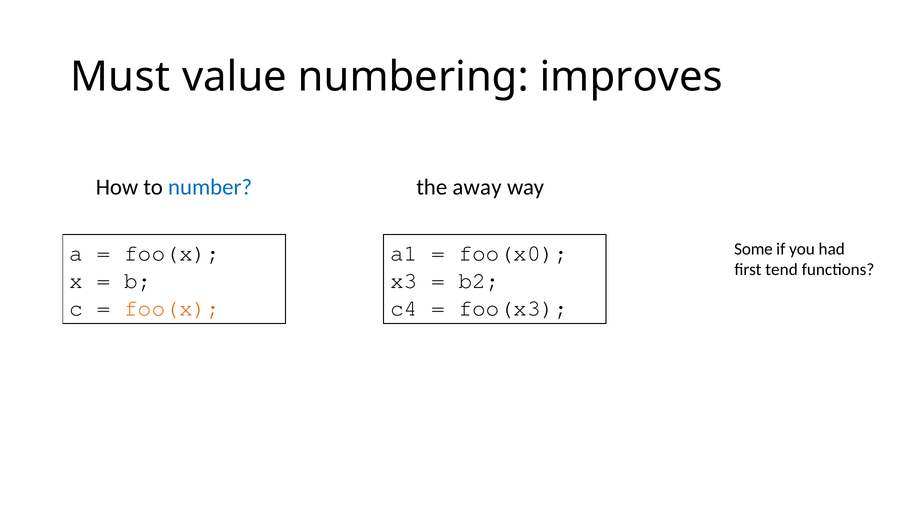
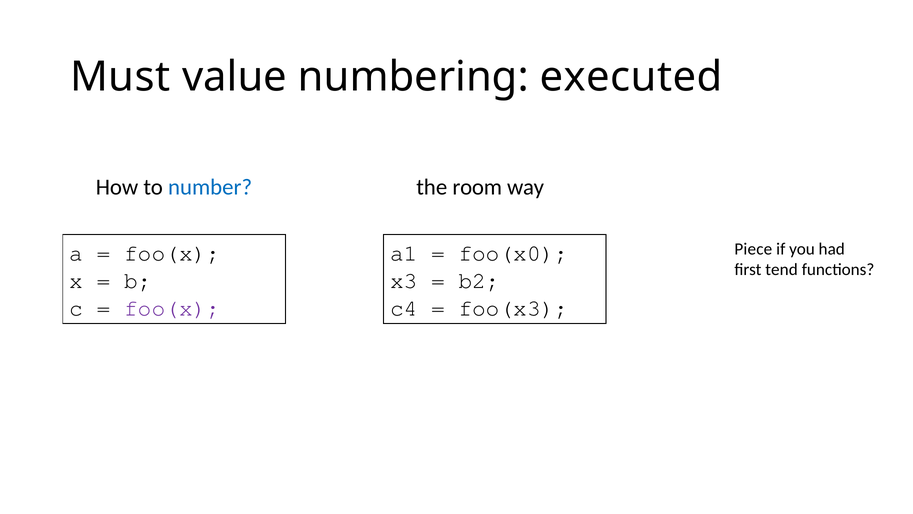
improves: improves -> executed
away: away -> room
Some: Some -> Piece
foo(x at (172, 308) colour: orange -> purple
